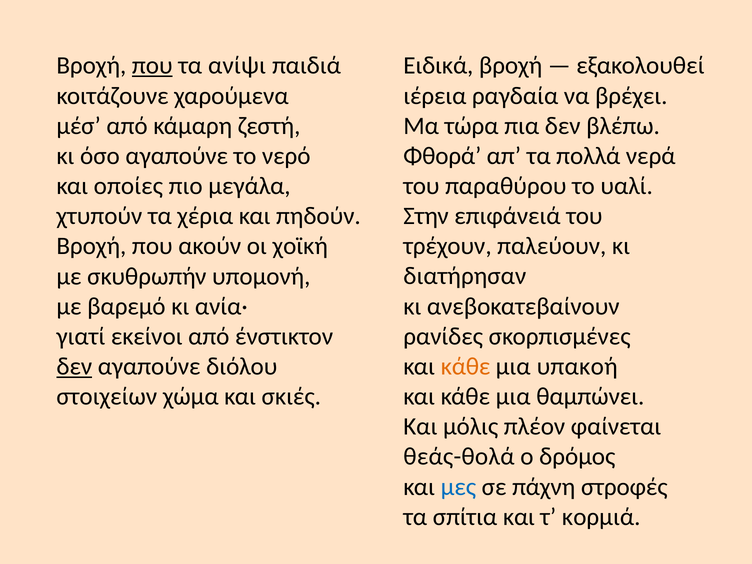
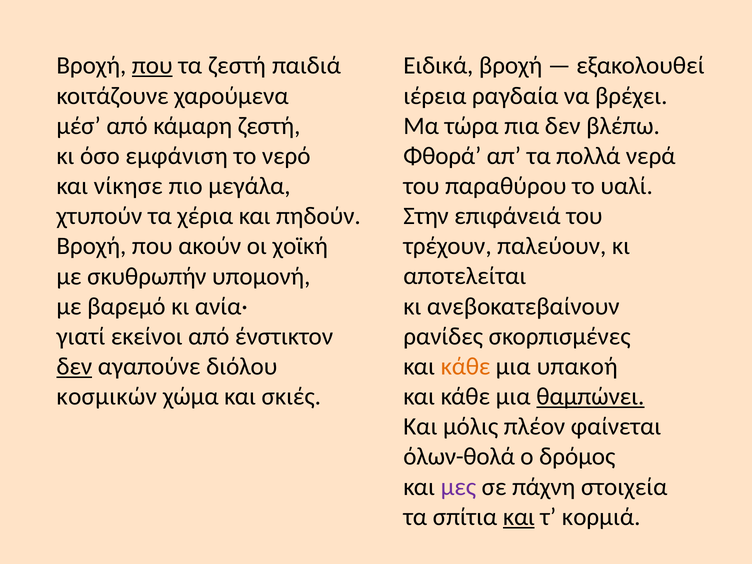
τα ανίψι: ανίψι -> ζεστή
όσο αγαπούνε: αγαπούνε -> εμφάνιση
οποίες: οποίες -> νίκησε
διατήρησαν: διατήρησαν -> αποτελείται
στοιχείων: στοιχείων -> κοσμικών
θαμπώνει underline: none -> present
θεάς-θολά: θεάς-θολά -> όλων-θολά
μες colour: blue -> purple
στροφές: στροφές -> στοιχεία
και at (519, 517) underline: none -> present
